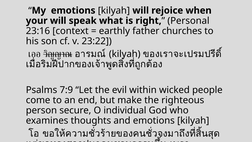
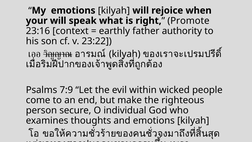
Personal: Personal -> Promote
churches: churches -> authority
